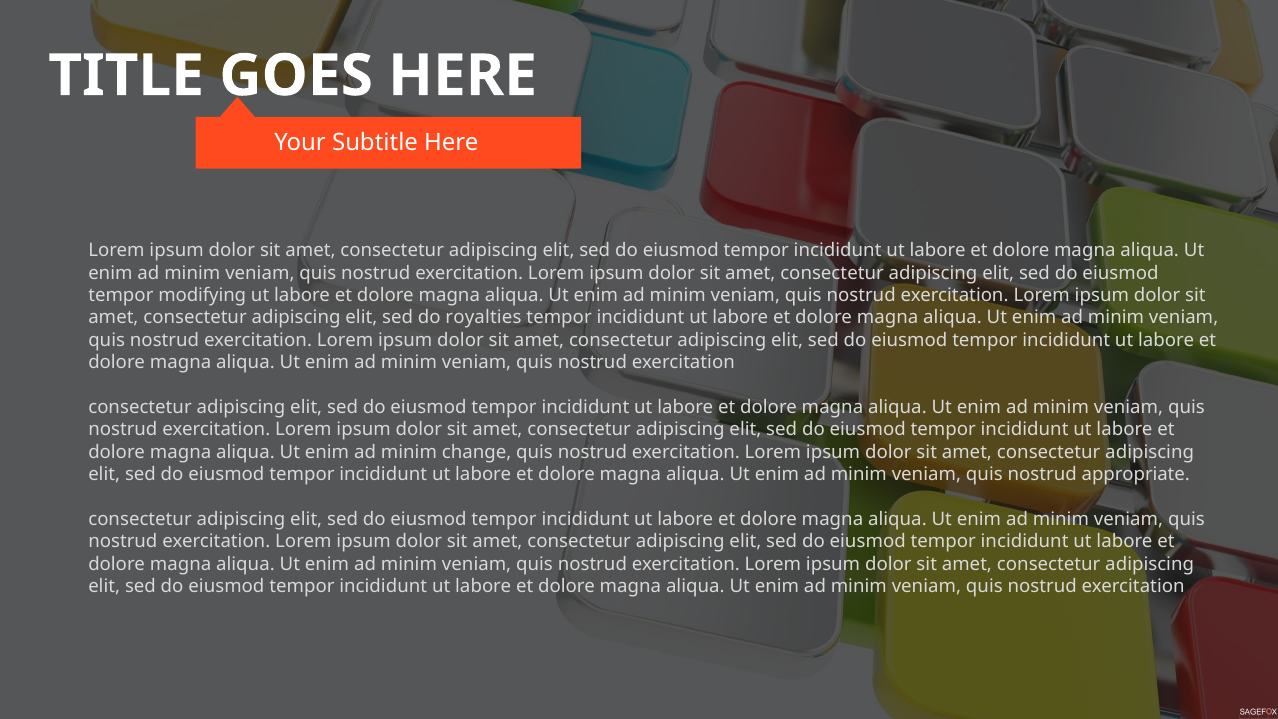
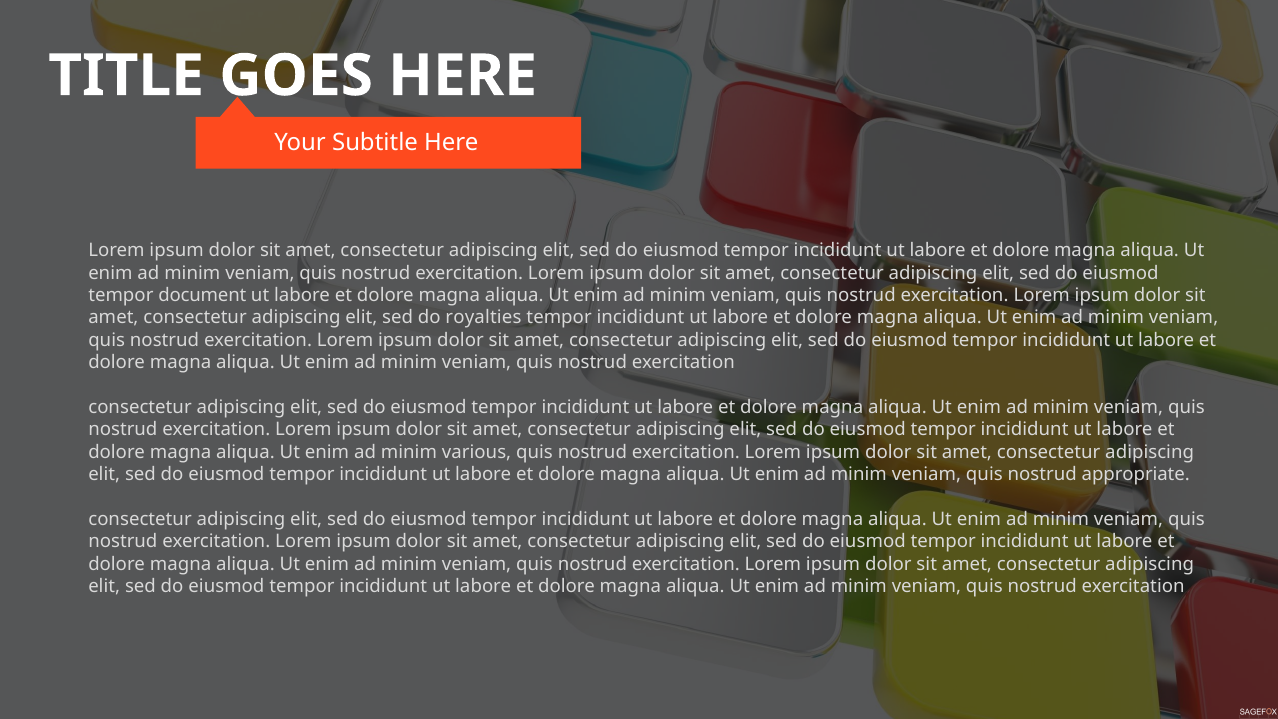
modifying: modifying -> document
change: change -> various
